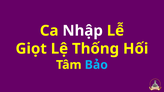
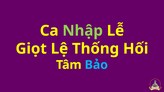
Nhập colour: white -> light green
